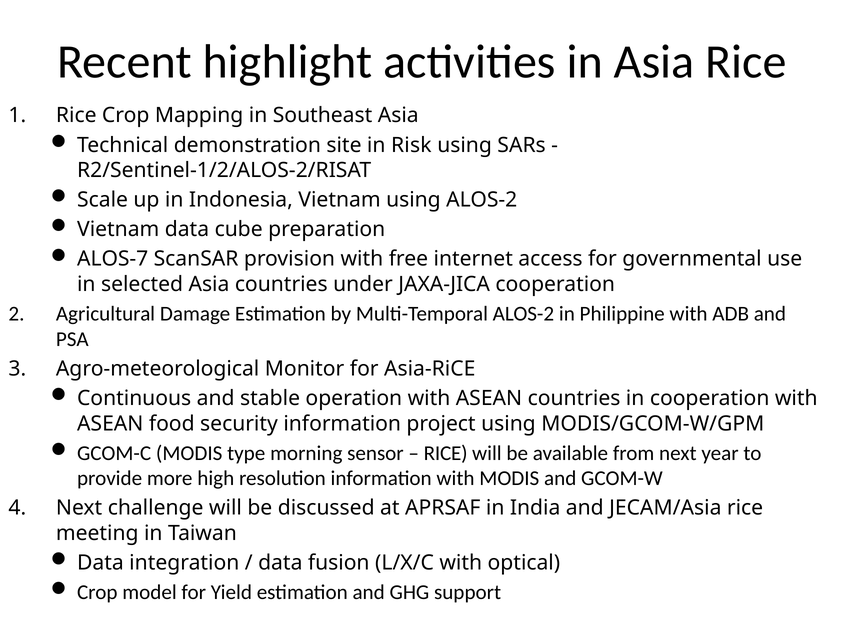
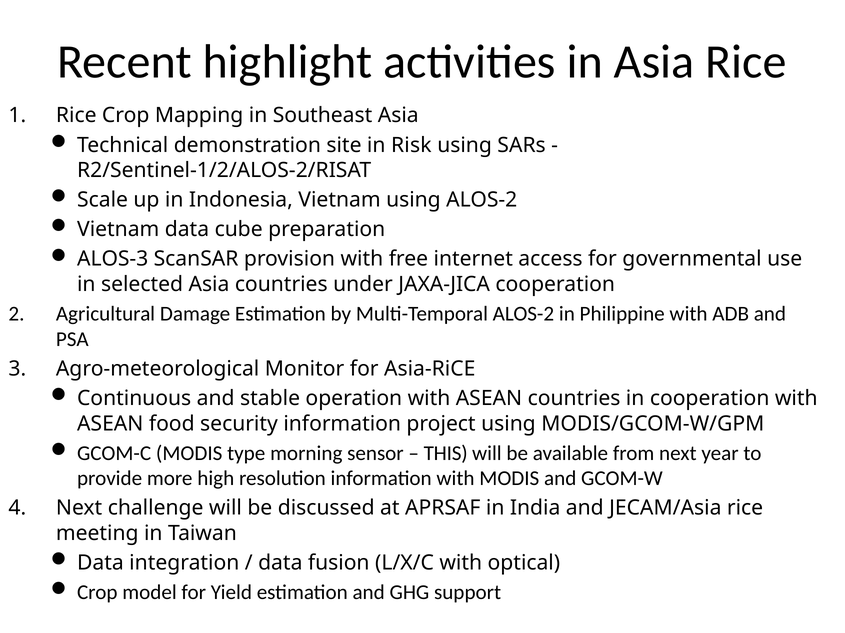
ALOS-7: ALOS-7 -> ALOS-3
RICE at (446, 454): RICE -> THIS
